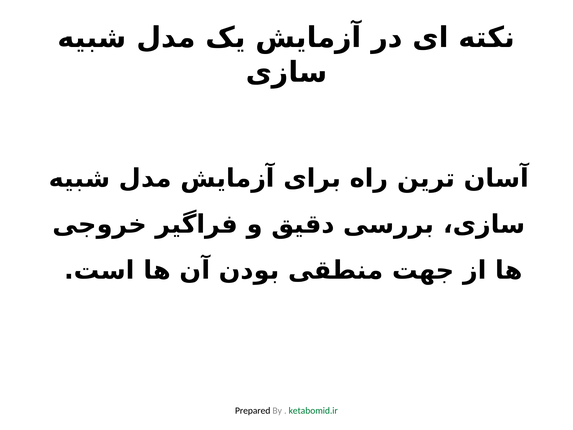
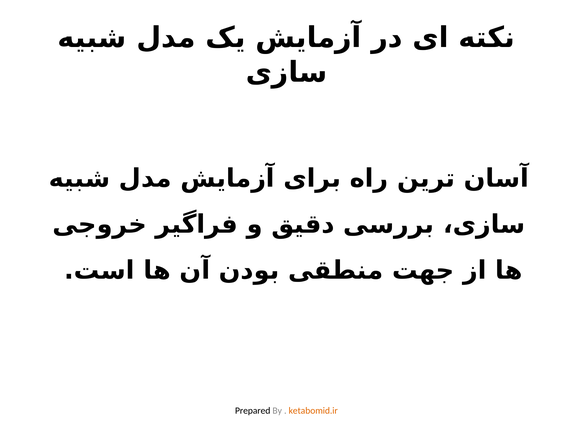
ketabomid.ir colour: green -> orange
